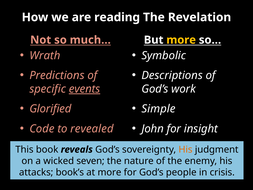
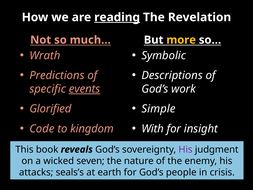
reading underline: none -> present
revealed: revealed -> kingdom
John: John -> With
His at (185, 149) colour: orange -> purple
book’s: book’s -> seals’s
at more: more -> earth
